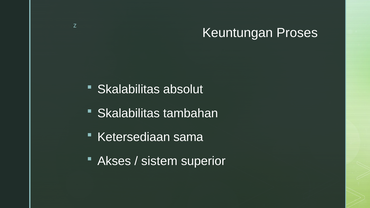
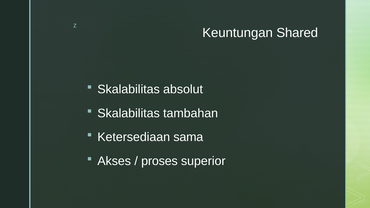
Proses: Proses -> Shared
sistem: sistem -> proses
